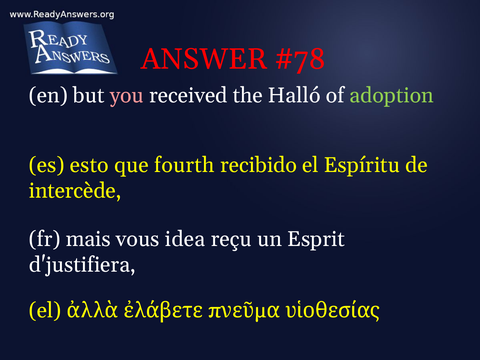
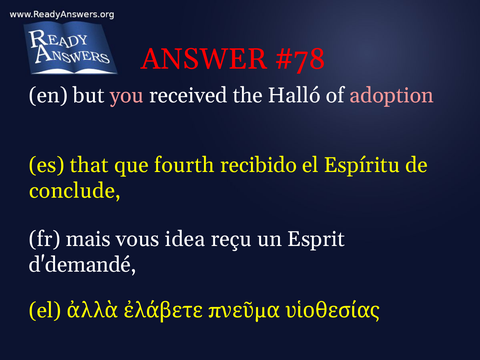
adoption colour: light green -> pink
esto: esto -> that
intercède: intercède -> conclude
d'justifiera: d'justifiera -> d'demandé
